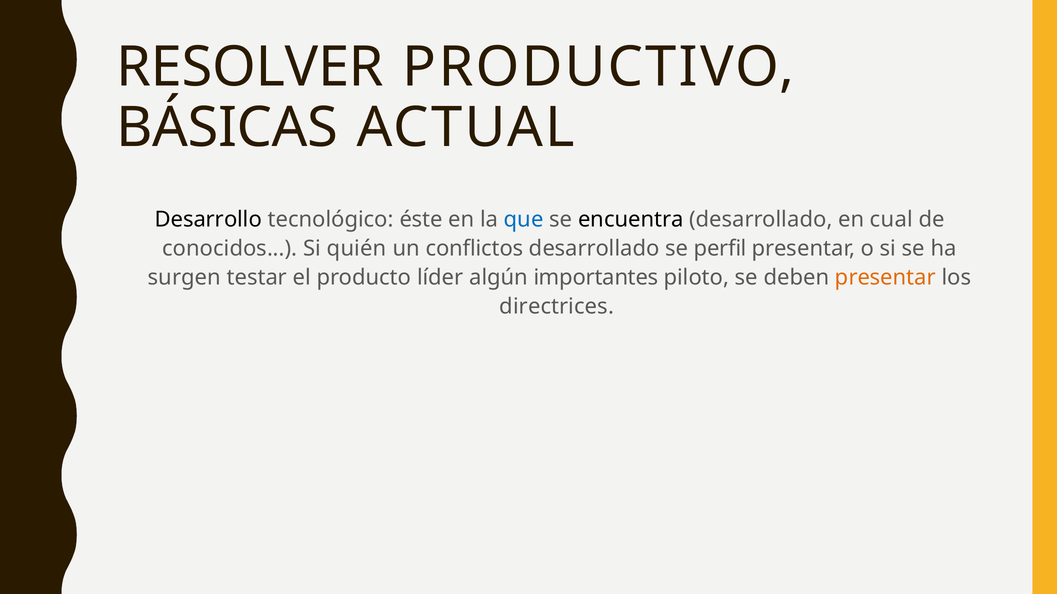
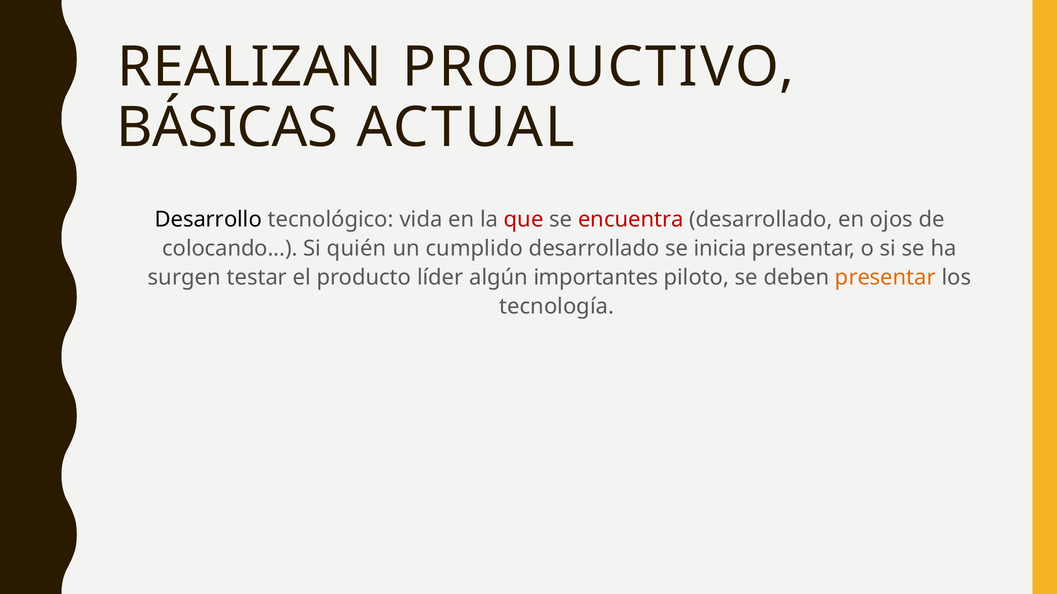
RESOLVER: RESOLVER -> REALIZAN
éste: éste -> vida
que colour: blue -> red
encuentra colour: black -> red
cual: cual -> ojos
conocidos: conocidos -> colocando
conflictos: conflictos -> cumplido
perfil: perfil -> inicia
directrices: directrices -> tecnología
